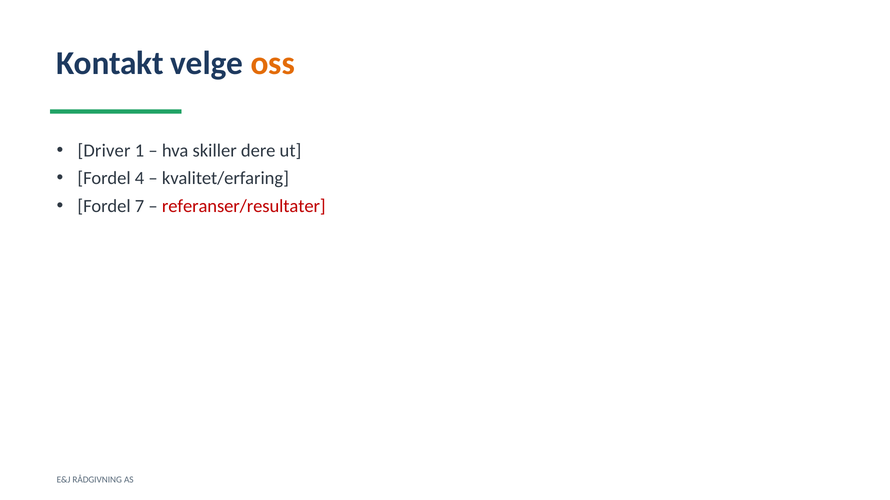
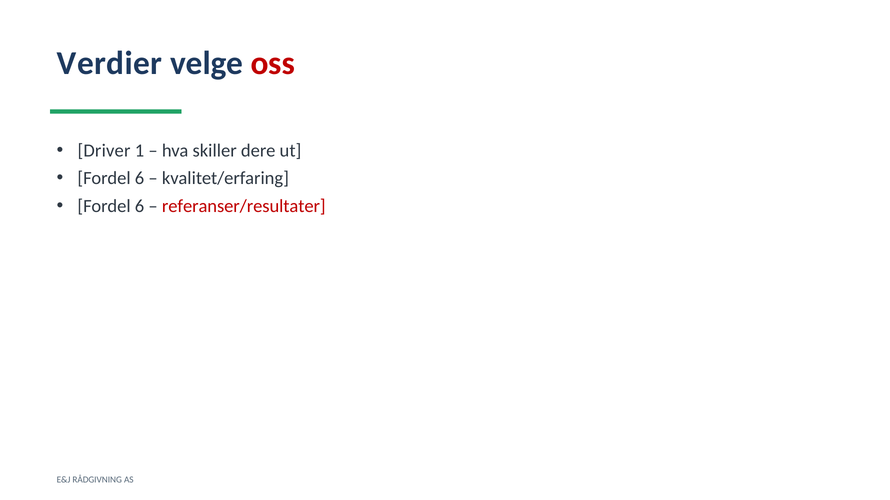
Kontakt: Kontakt -> Verdier
oss colour: orange -> red
4 at (140, 179): 4 -> 6
7 at (140, 206): 7 -> 6
